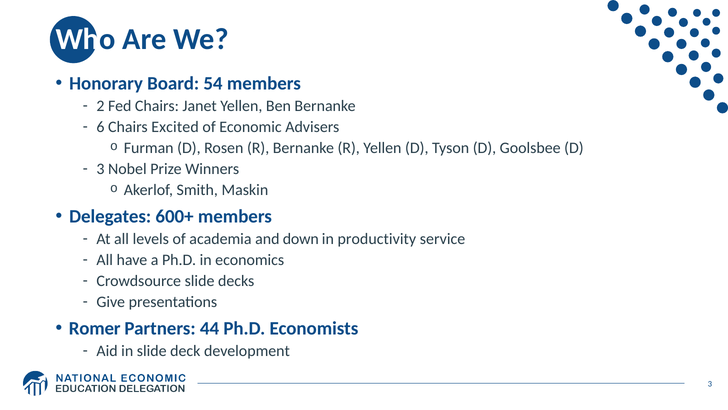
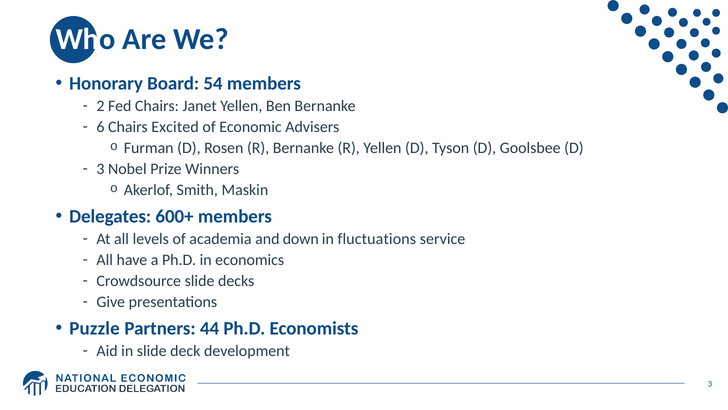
productivity: productivity -> fluctuations
Romer: Romer -> Puzzle
